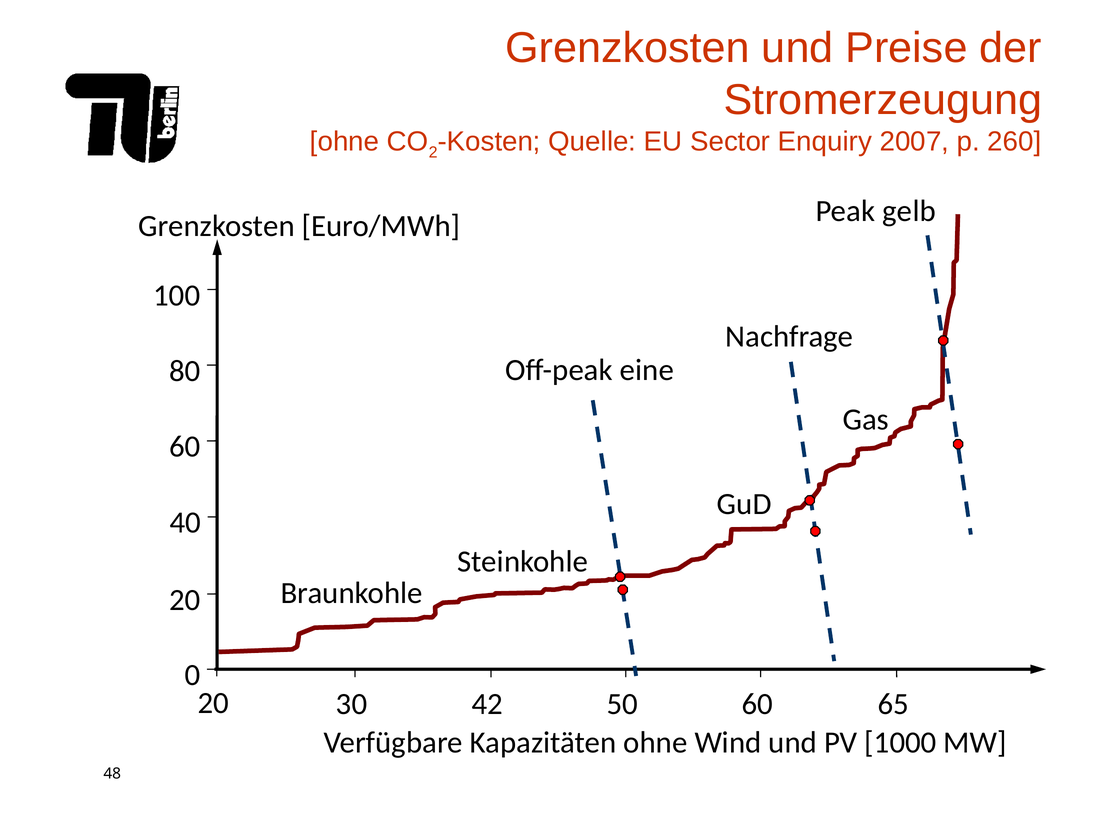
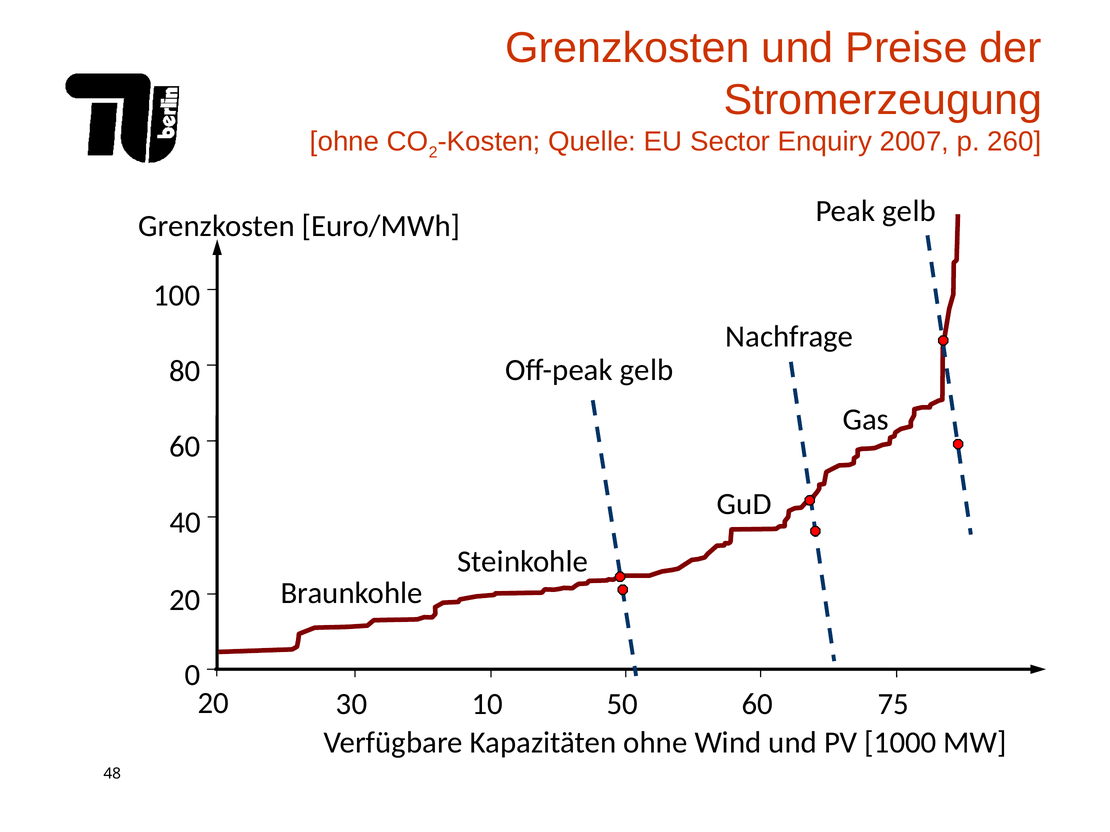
Off-peak eine: eine -> gelb
42: 42 -> 10
65: 65 -> 75
